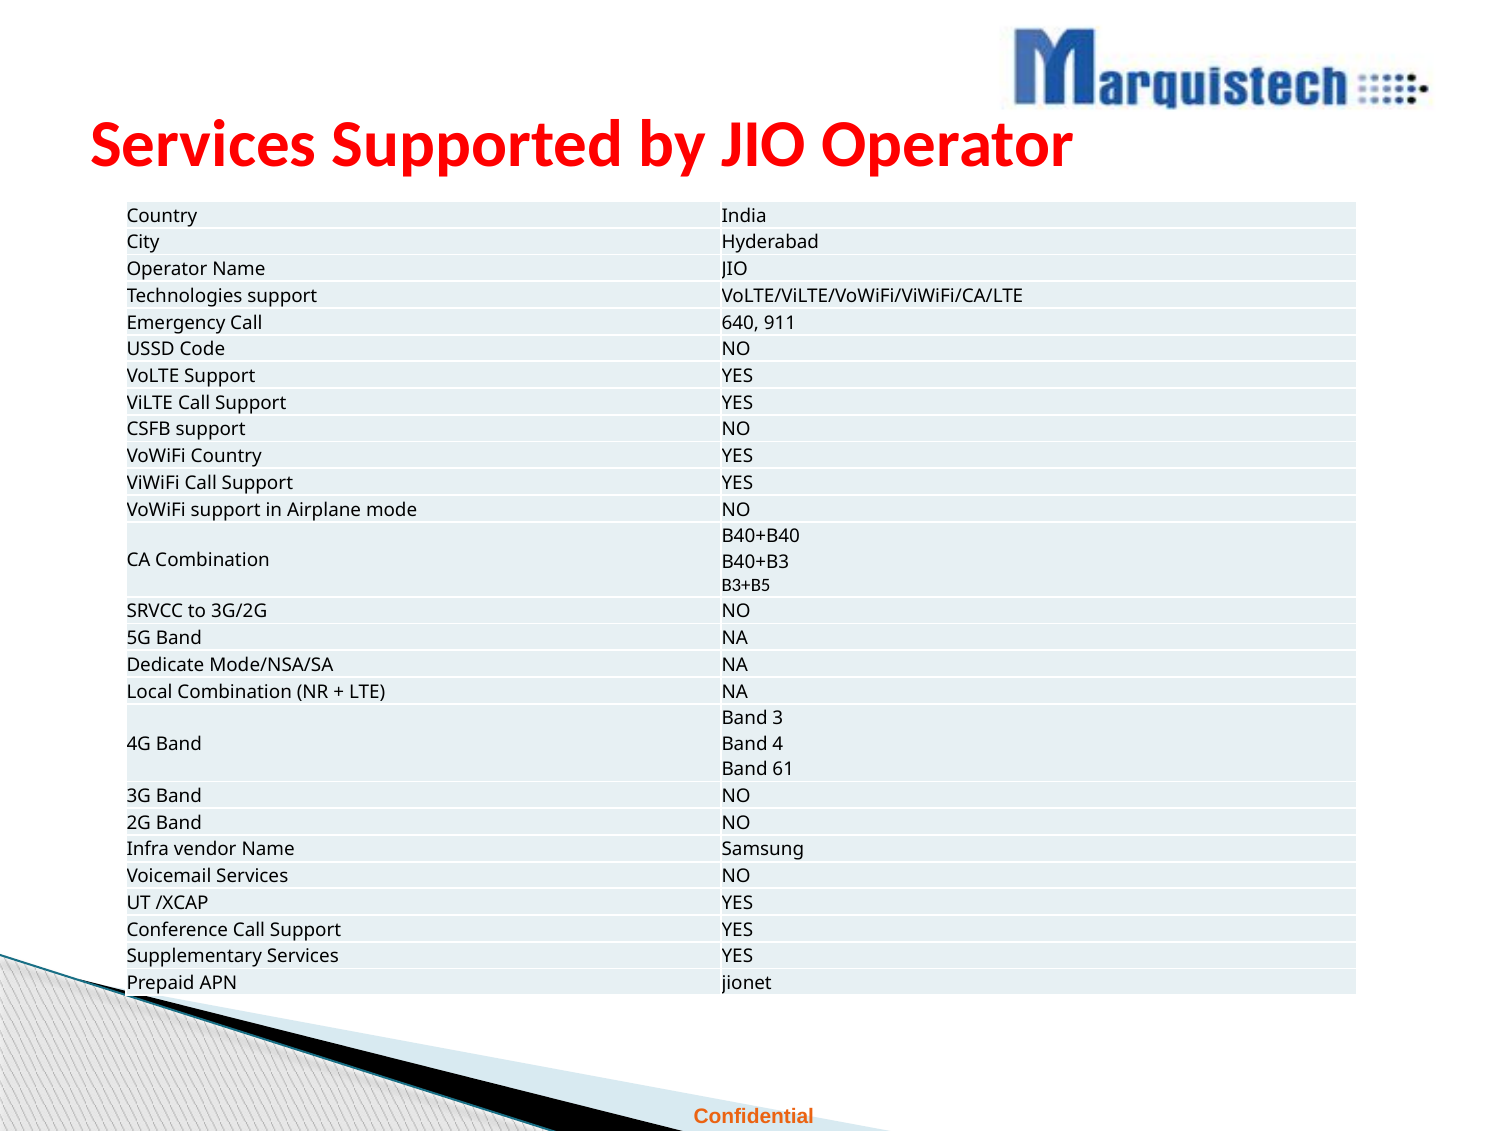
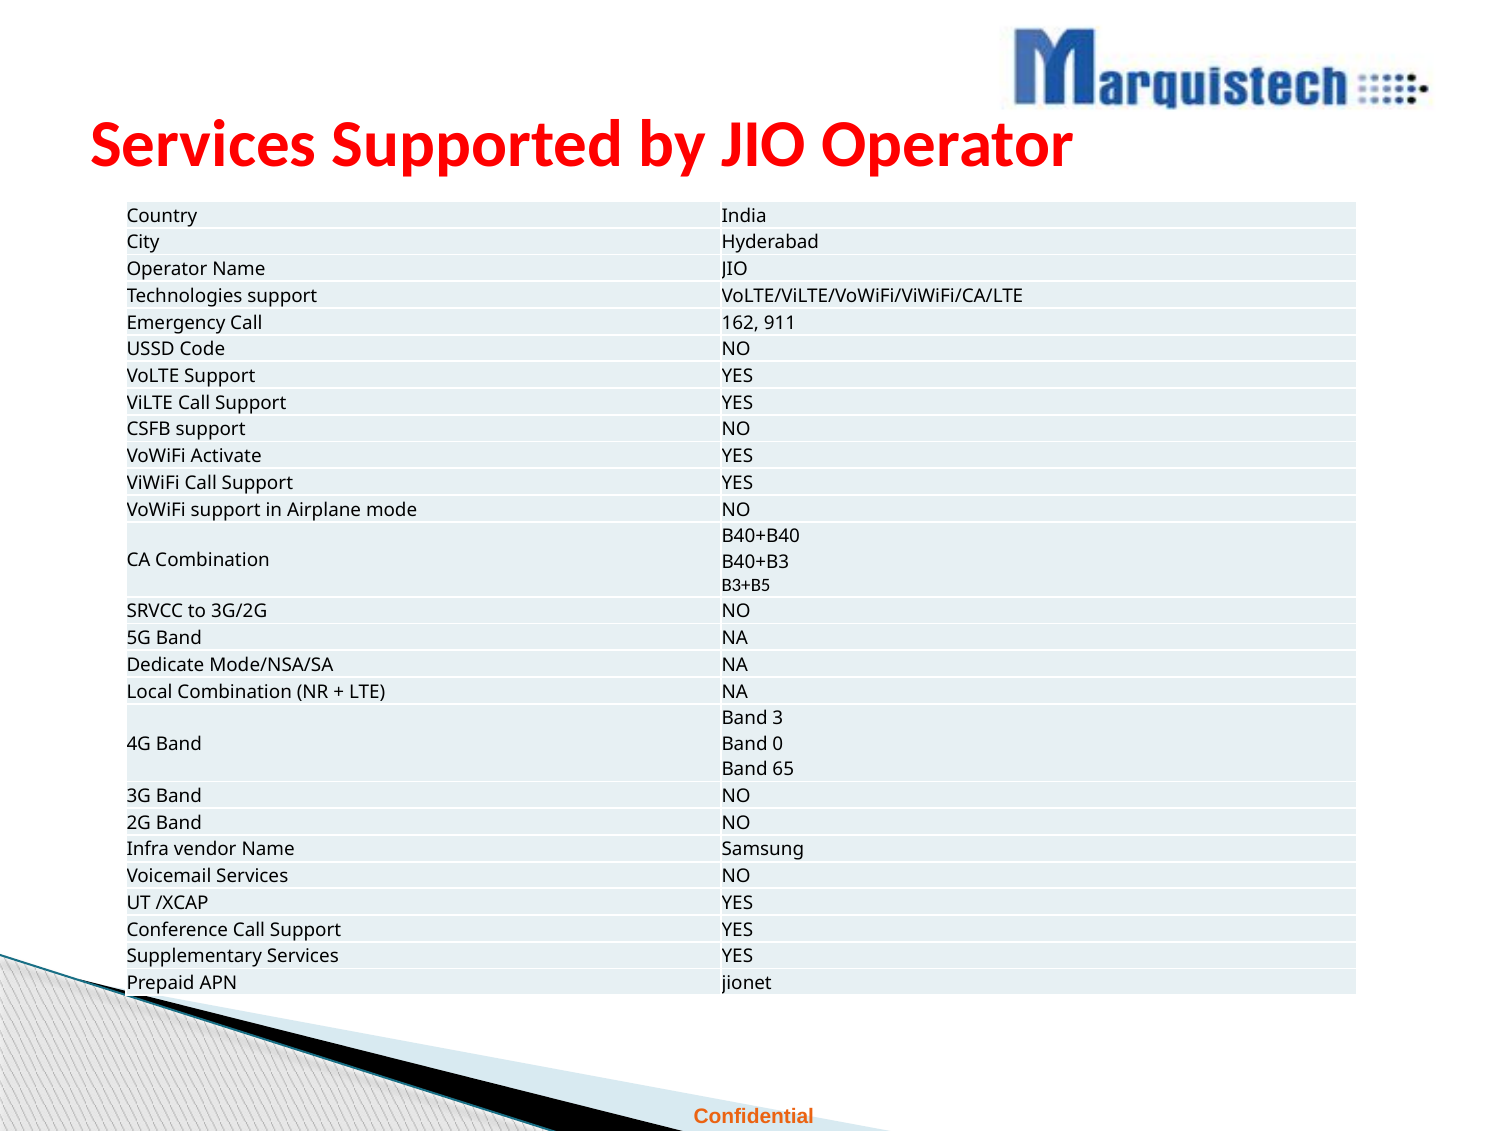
640: 640 -> 162
VoWiFi Country: Country -> Activate
4: 4 -> 0
61: 61 -> 65
